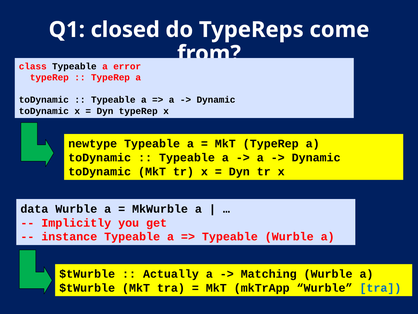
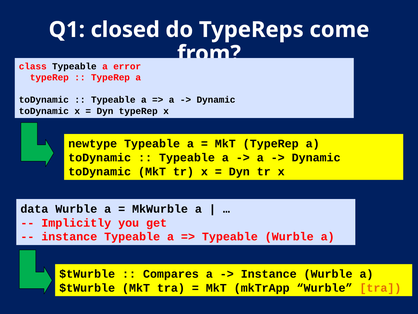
Actually: Actually -> Compares
Matching at (269, 274): Matching -> Instance
tra at (380, 287) colour: blue -> orange
